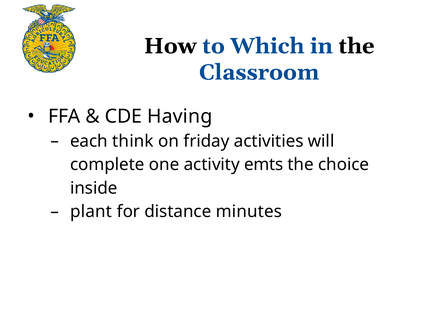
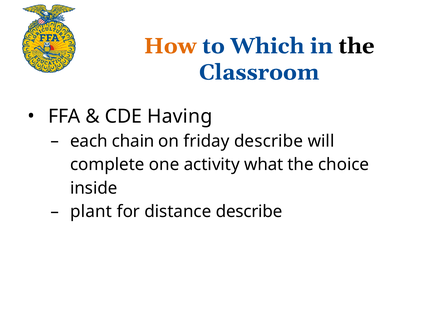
How colour: black -> orange
think: think -> chain
friday activities: activities -> describe
emts: emts -> what
distance minutes: minutes -> describe
